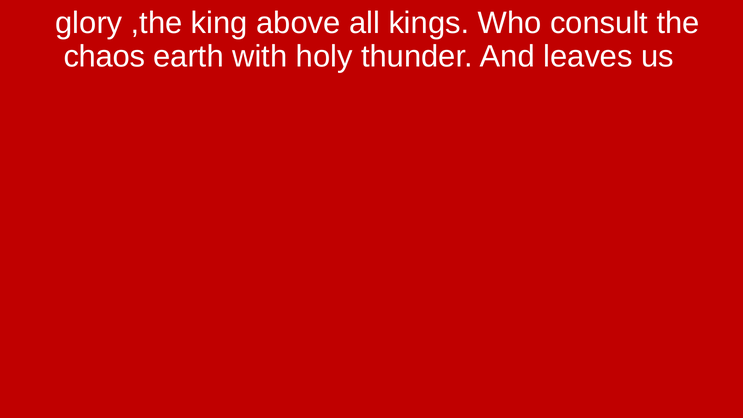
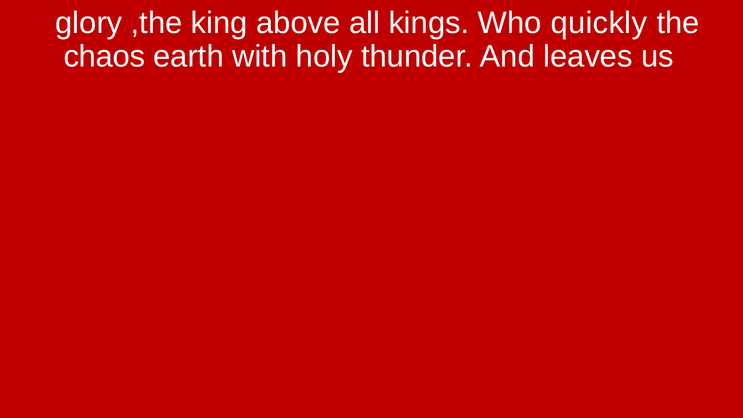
consult: consult -> quickly
